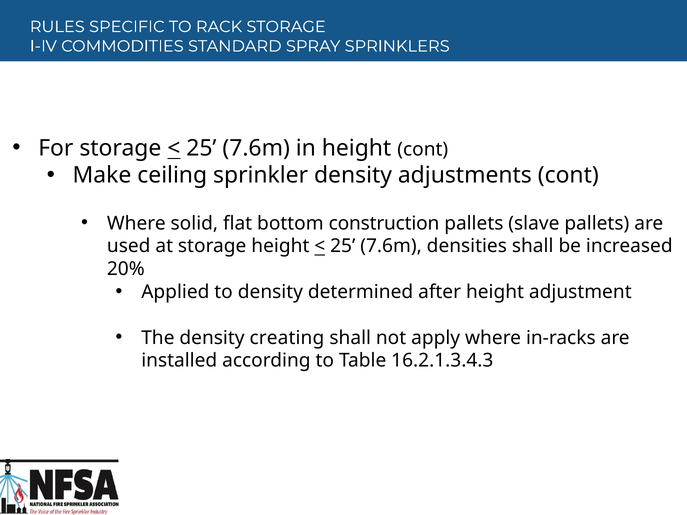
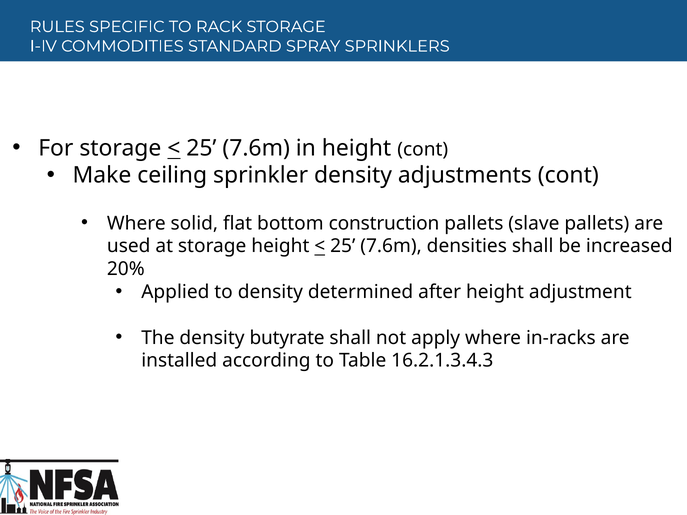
creating: creating -> butyrate
